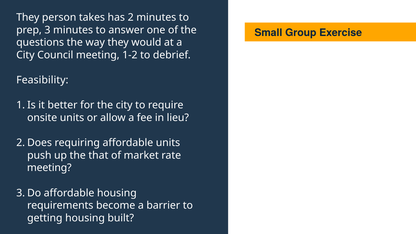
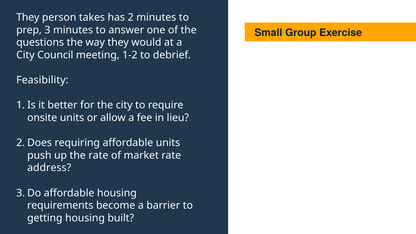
the that: that -> rate
meeting at (49, 168): meeting -> address
